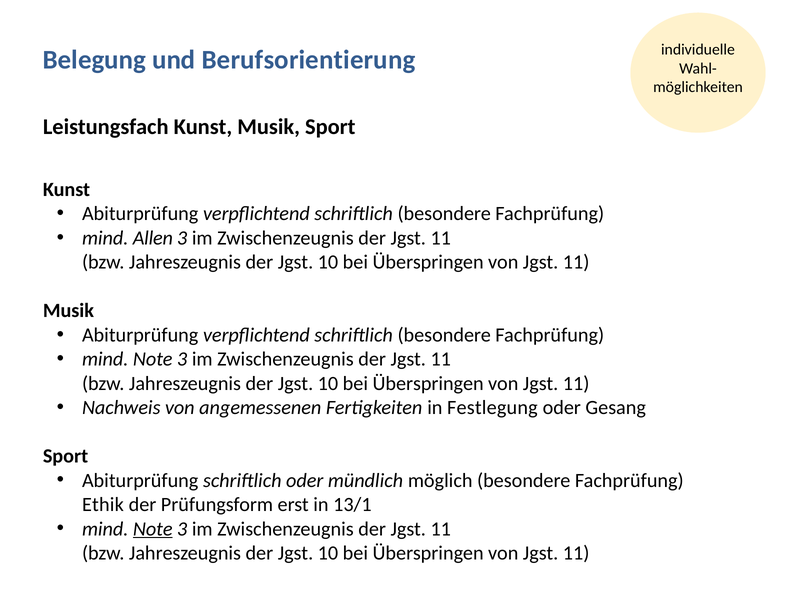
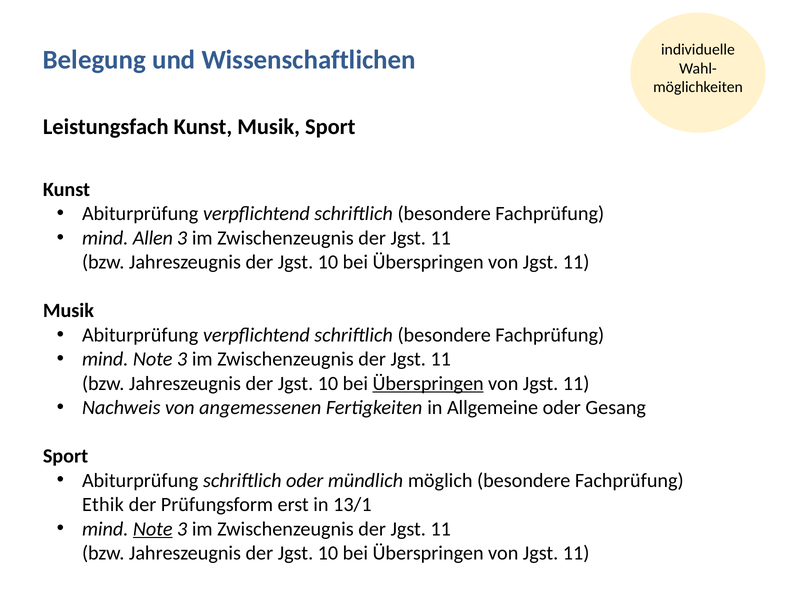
Berufsorientierung: Berufsorientierung -> Wissenschaftlichen
Überspringen at (428, 383) underline: none -> present
Festlegung: Festlegung -> Allgemeine
